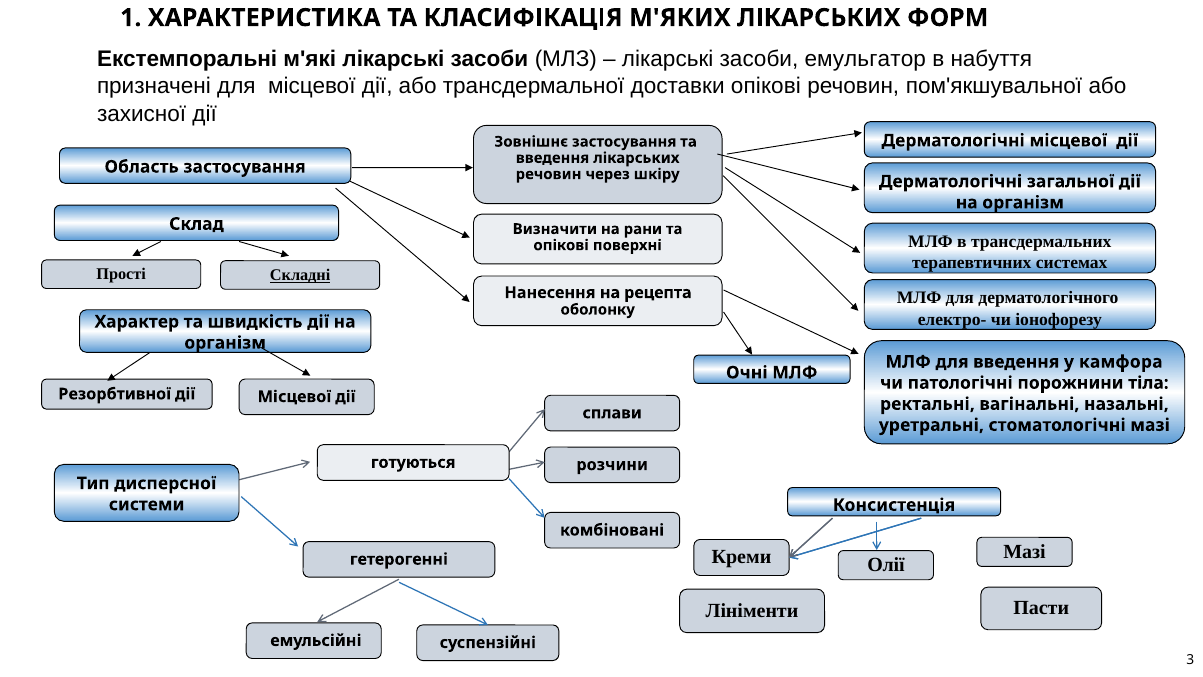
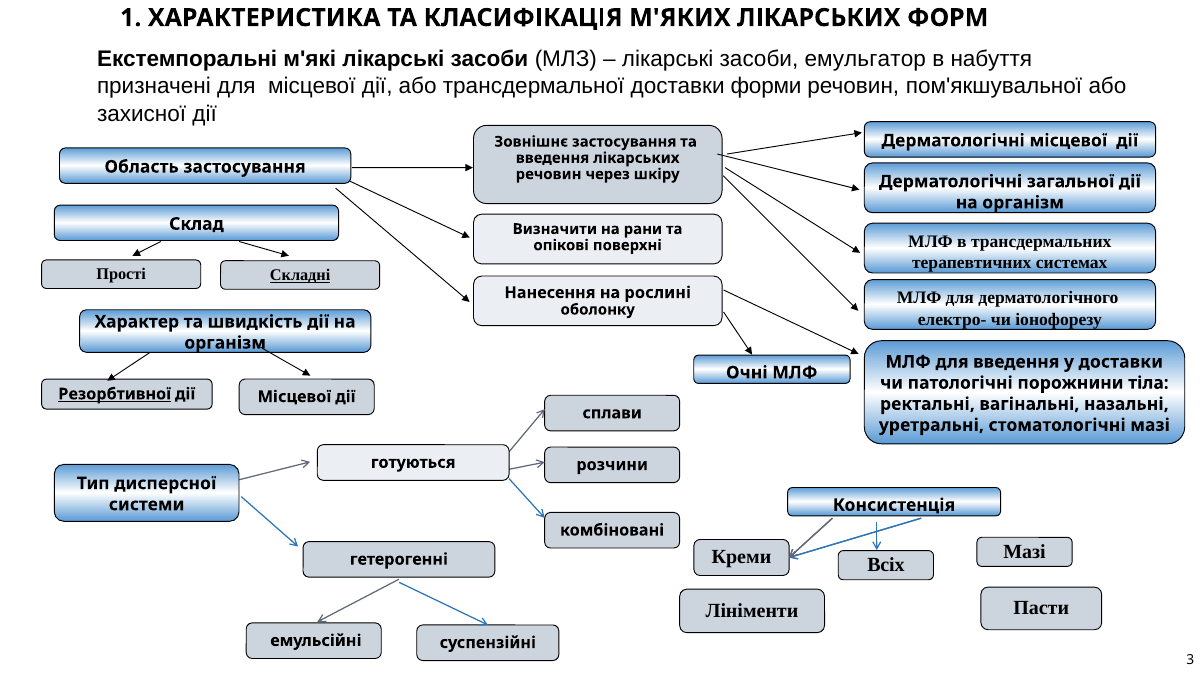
доставки опікові: опікові -> форми
рецепта: рецепта -> рослині
у камфора: камфора -> доставки
Резорбтивної underline: none -> present
Олії: Олії -> Всіх
